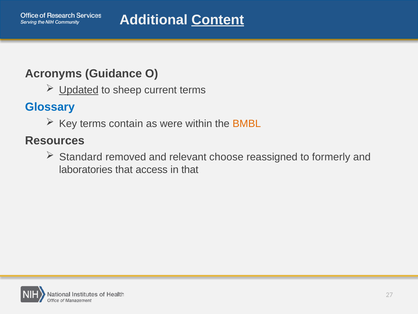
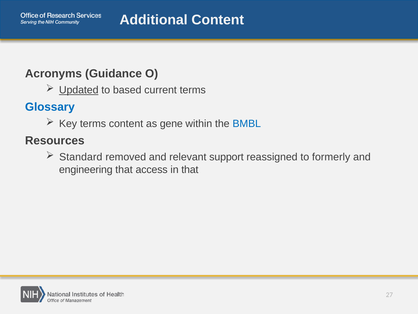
Content at (218, 20) underline: present -> none
sheep: sheep -> based
terms contain: contain -> content
were: were -> gene
BMBL colour: orange -> blue
choose: choose -> support
laboratories: laboratories -> engineering
